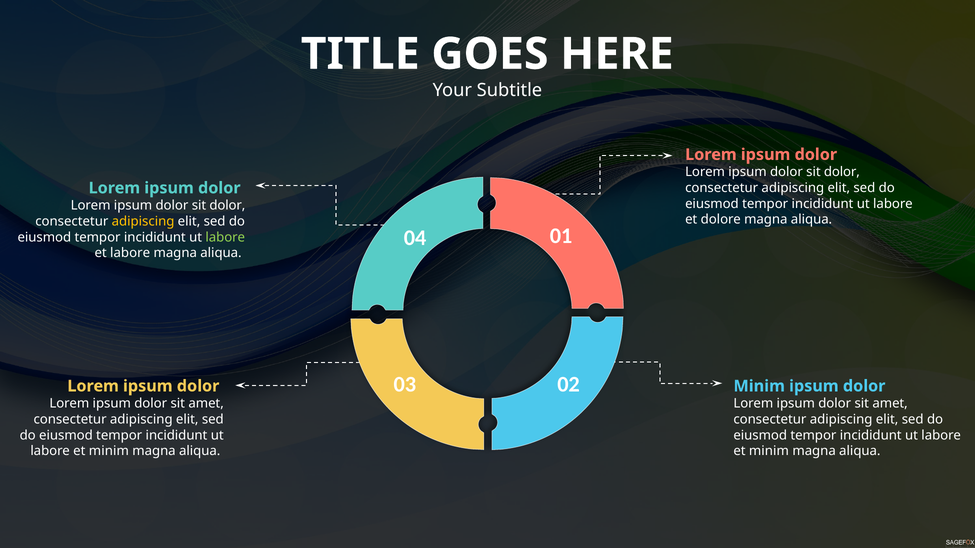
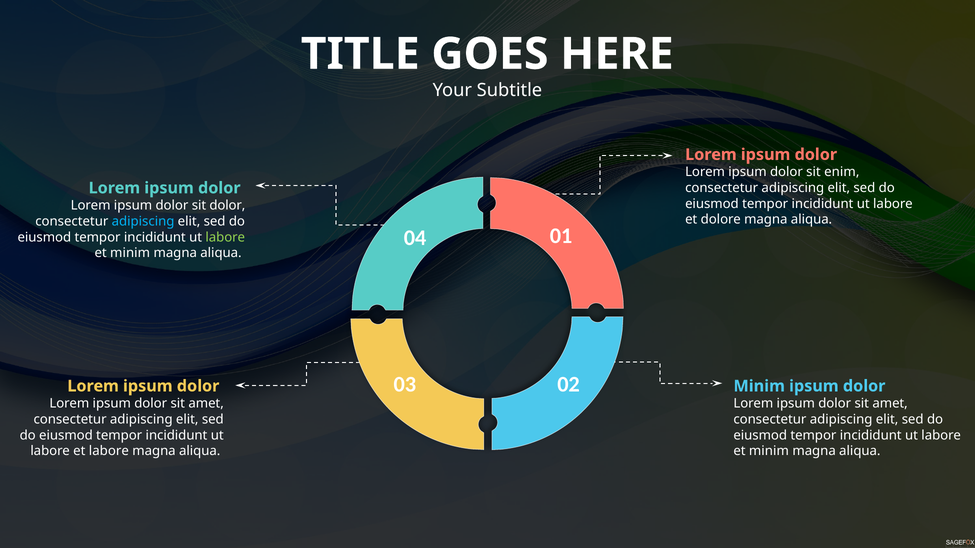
dolor at (842, 172): dolor -> enim
adipiscing at (143, 221) colour: yellow -> light blue
labore at (130, 253): labore -> minim
minim at (109, 451): minim -> labore
